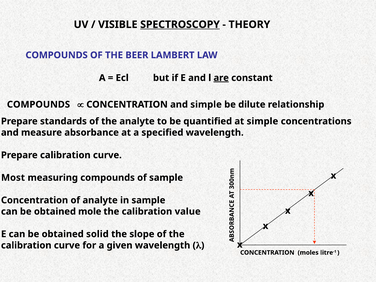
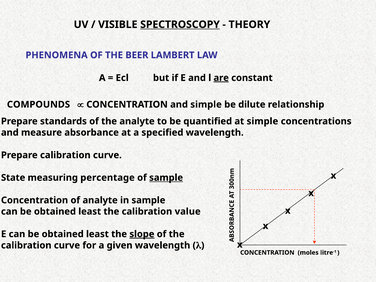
COMPOUNDS at (57, 55): COMPOUNDS -> PHENOMENA
Most: Most -> State
measuring compounds: compounds -> percentage
sample at (166, 178) underline: none -> present
mole at (90, 211): mole -> least
solid at (97, 234): solid -> least
slope underline: none -> present
